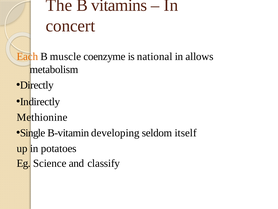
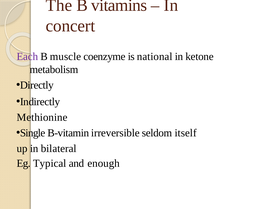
Each colour: orange -> purple
allows: allows -> ketone
developing: developing -> irreversible
potatoes: potatoes -> bilateral
Science: Science -> Typical
classify: classify -> enough
